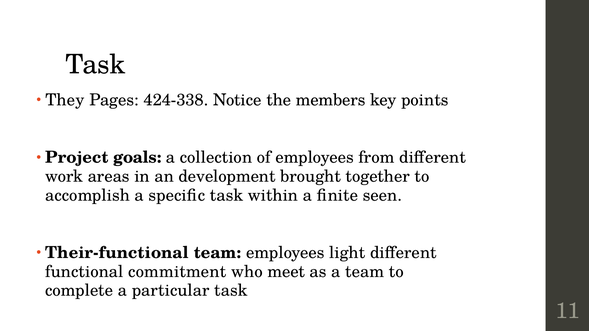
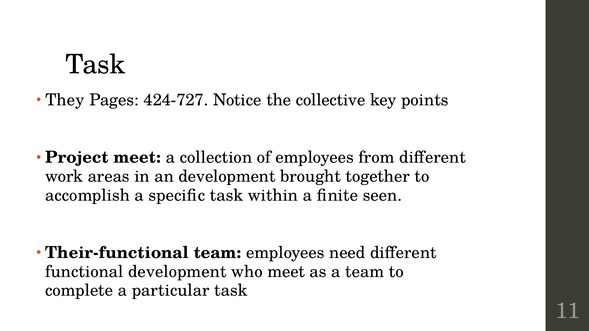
424-338: 424-338 -> 424-727
members: members -> collective
Project goals: goals -> meet
light: light -> need
functional commitment: commitment -> development
